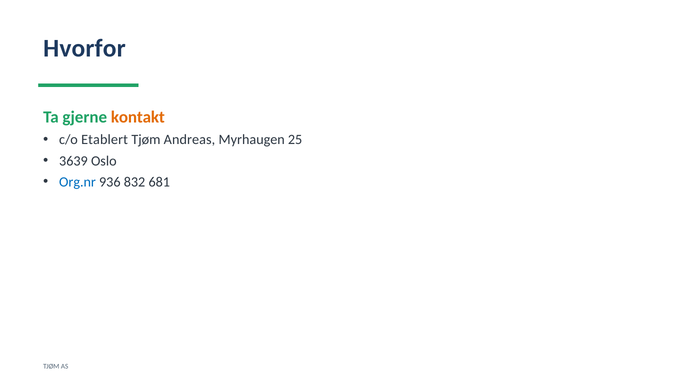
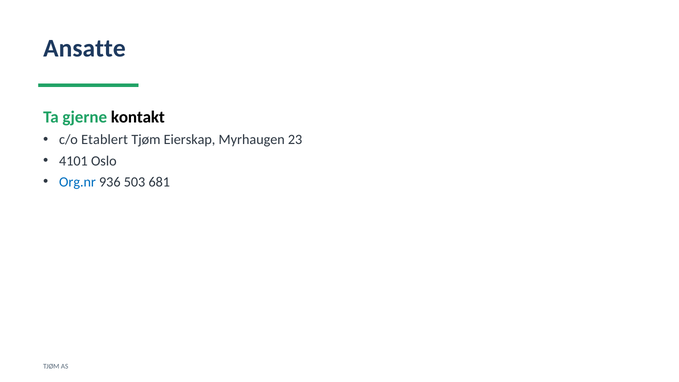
Hvorfor: Hvorfor -> Ansatte
kontakt colour: orange -> black
Andreas: Andreas -> Eierskap
25: 25 -> 23
3639: 3639 -> 4101
832: 832 -> 503
